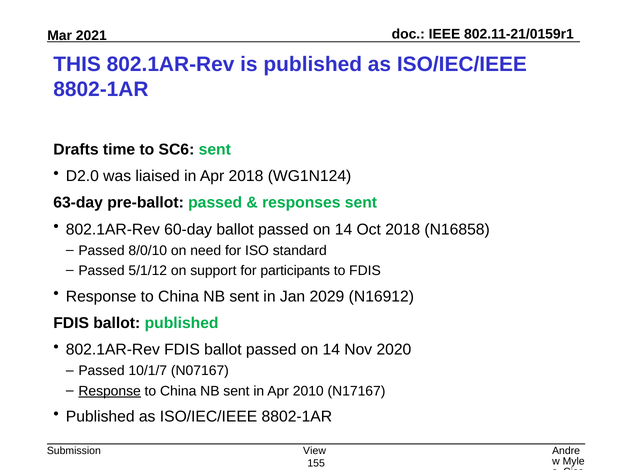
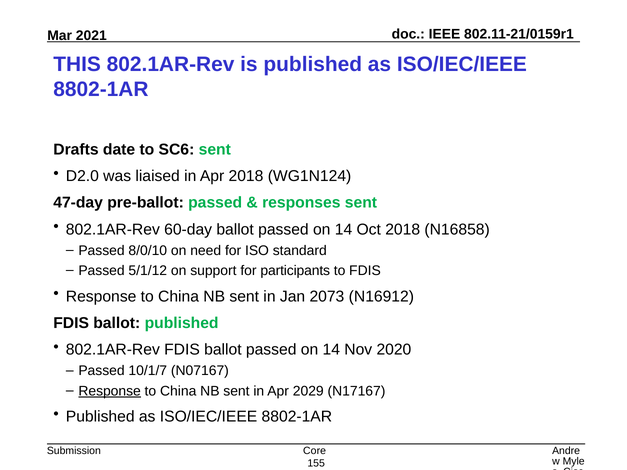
time: time -> date
63-day: 63-day -> 47-day
2029: 2029 -> 2073
2010: 2010 -> 2029
View: View -> Core
